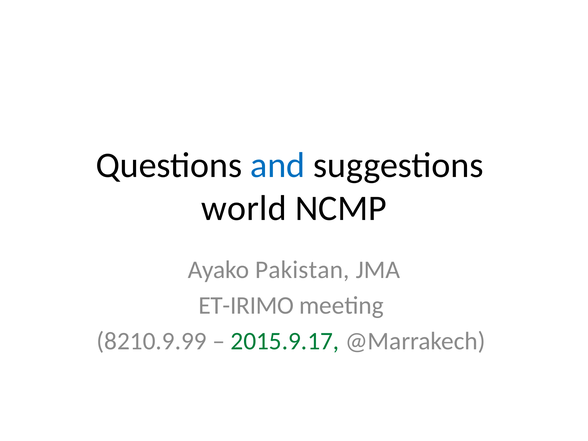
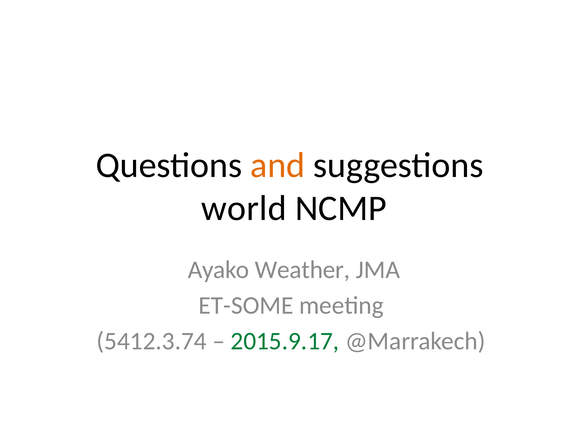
and colour: blue -> orange
Pakistan: Pakistan -> Weather
ET-IRIMO: ET-IRIMO -> ET-SOME
8210.9.99: 8210.9.99 -> 5412.3.74
